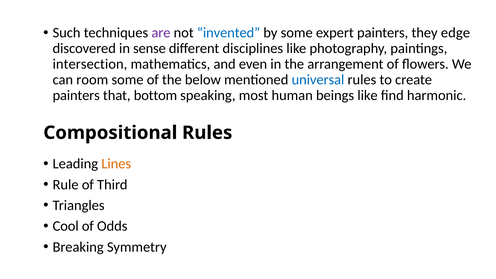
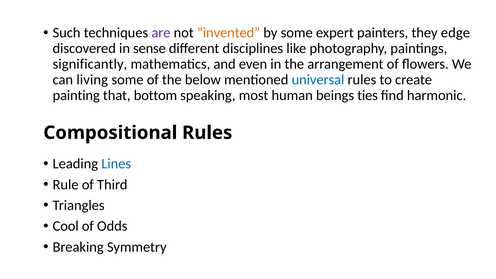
invented colour: blue -> orange
intersection: intersection -> significantly
room: room -> living
painters at (76, 95): painters -> painting
beings like: like -> ties
Lines colour: orange -> blue
